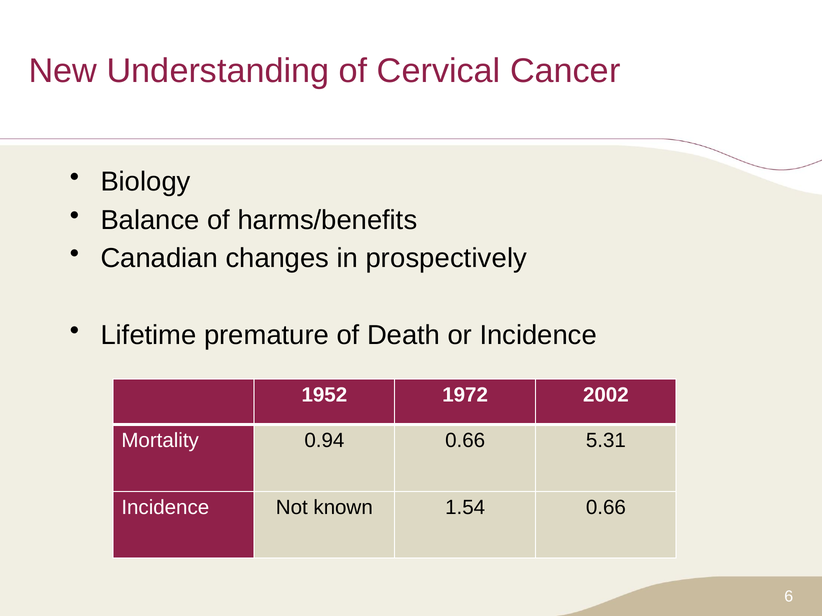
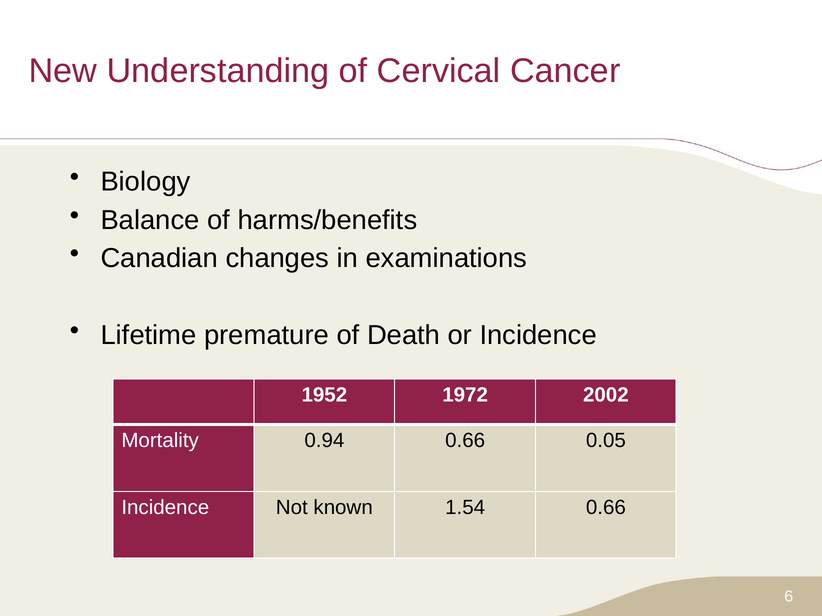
prospectively: prospectively -> examinations
5.31: 5.31 -> 0.05
